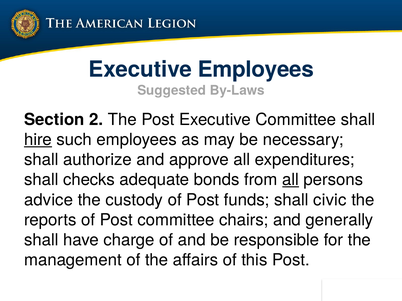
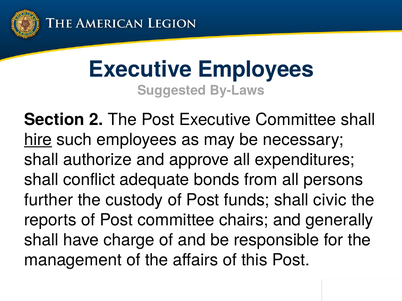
checks: checks -> conflict
all at (291, 180) underline: present -> none
advice: advice -> further
